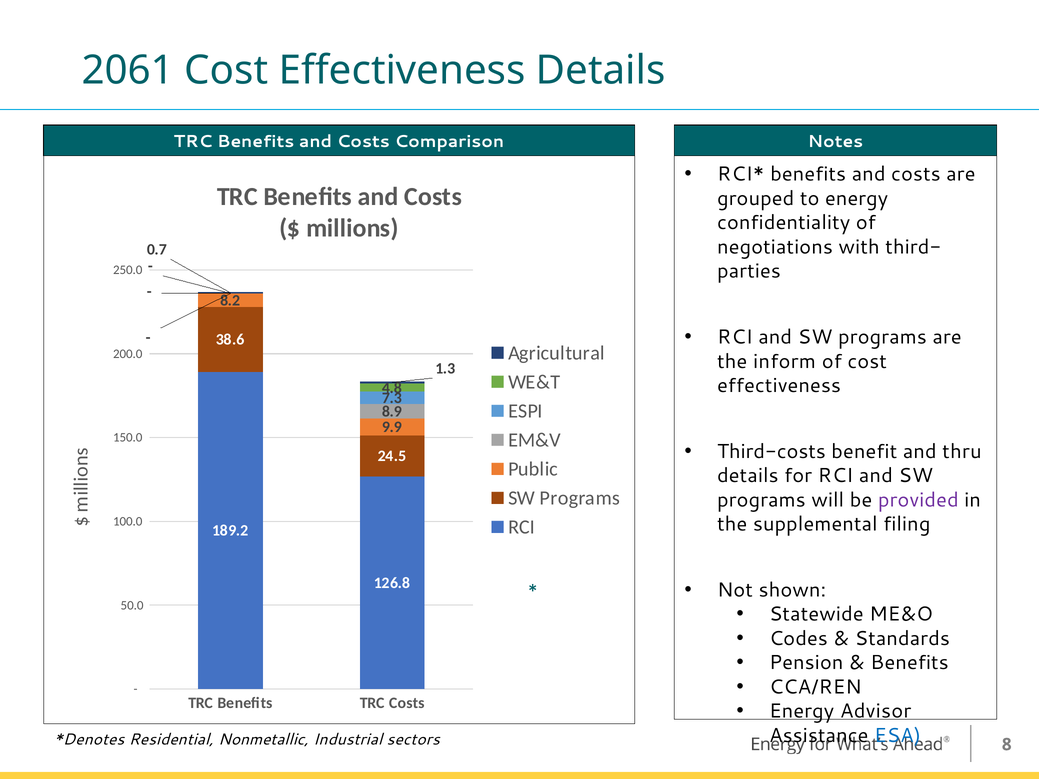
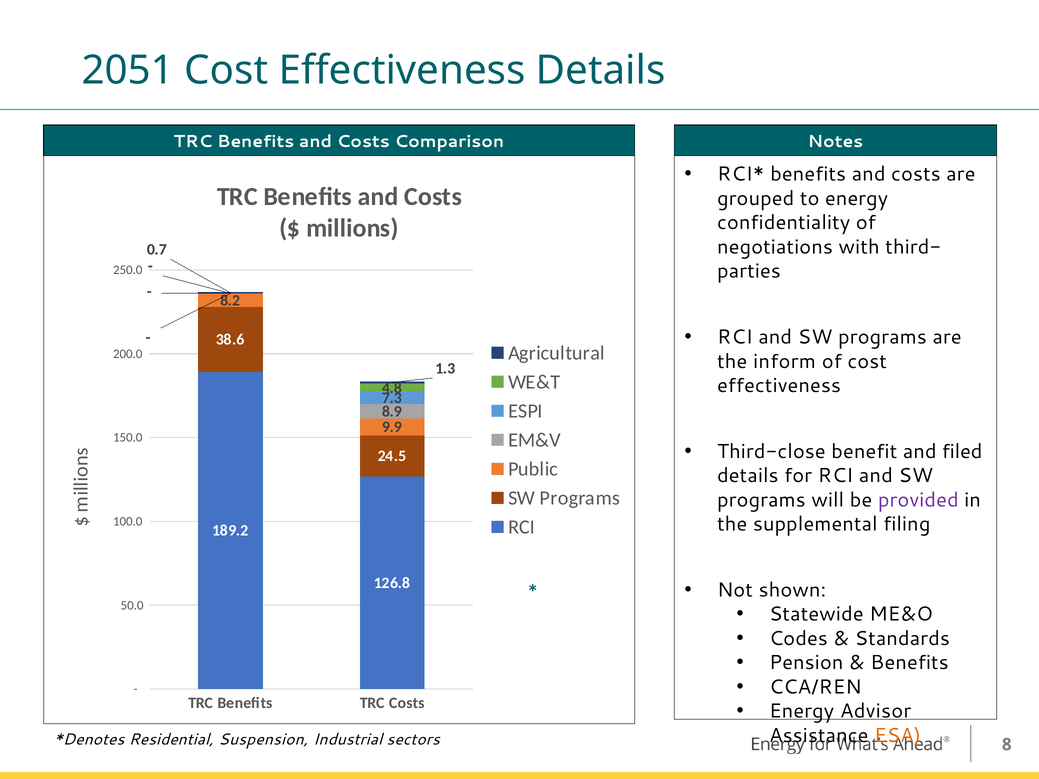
2061: 2061 -> 2051
Third-costs: Third-costs -> Third-close
thru: thru -> filed
ESA colour: blue -> orange
Nonmetallic: Nonmetallic -> Suspension
